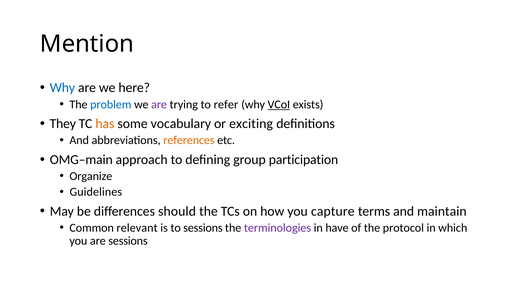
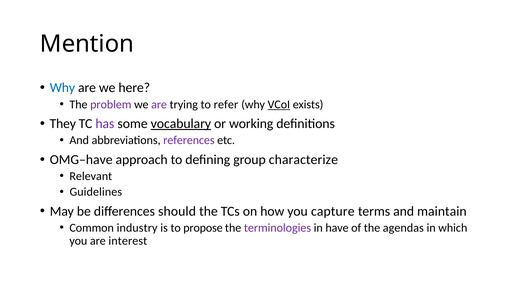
problem colour: blue -> purple
has colour: orange -> purple
vocabulary underline: none -> present
exciting: exciting -> working
references colour: orange -> purple
OMG–main: OMG–main -> OMG–have
participation: participation -> characterize
Organize: Organize -> Relevant
relevant: relevant -> industry
to sessions: sessions -> propose
protocol: protocol -> agendas
are sessions: sessions -> interest
